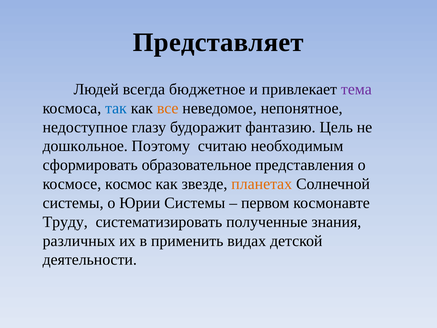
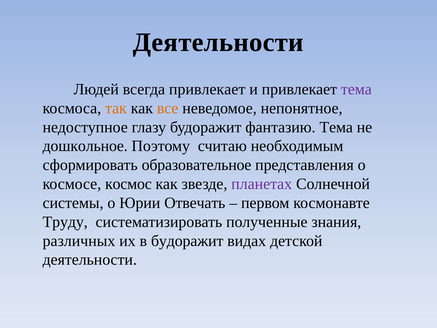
Представляет at (218, 42): Представляет -> Деятельности
всегда бюджетное: бюджетное -> привлекает
так colour: blue -> orange
фантазию Цель: Цель -> Тема
планетах colour: orange -> purple
Юрии Системы: Системы -> Отвечать
в применить: применить -> будоражит
